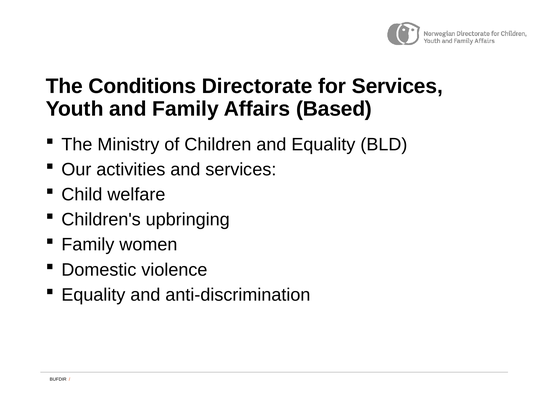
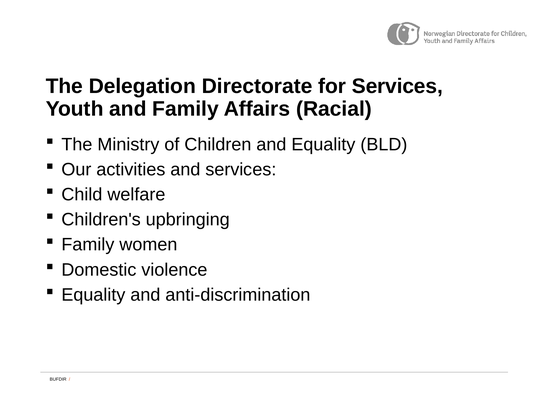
Conditions: Conditions -> Delegation
Based: Based -> Racial
